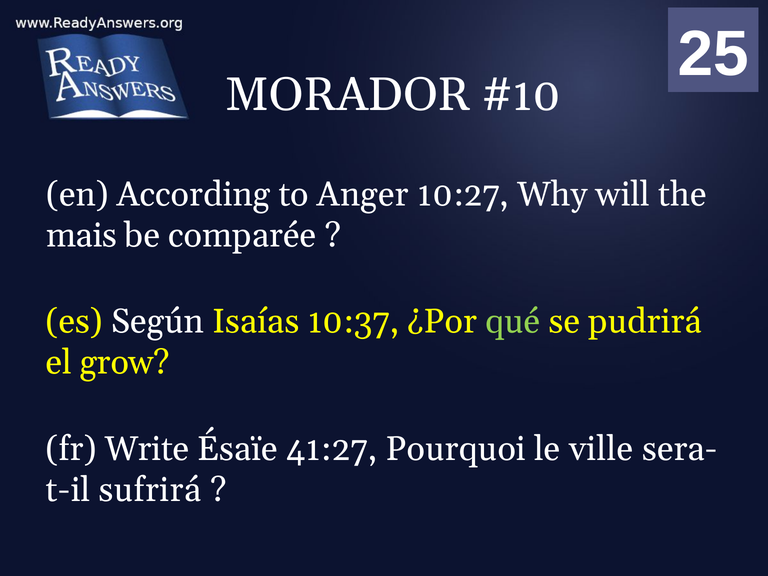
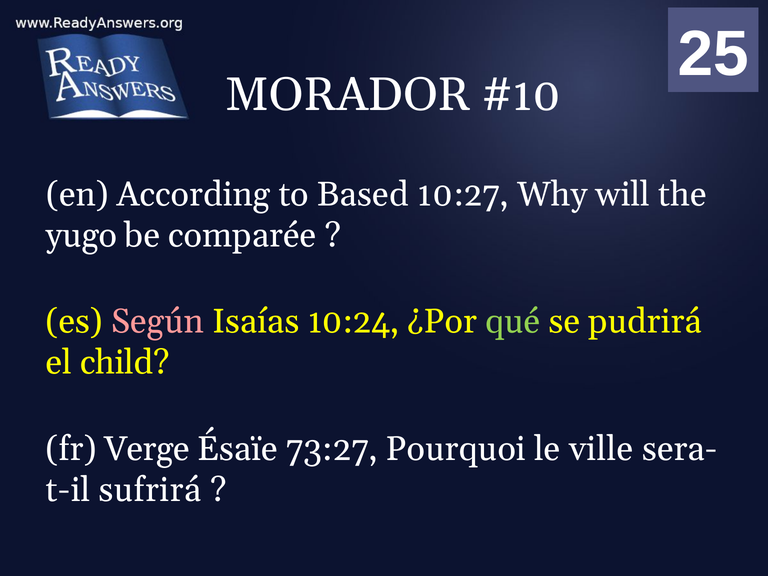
Anger: Anger -> Based
mais: mais -> yugo
Según colour: white -> pink
10:37: 10:37 -> 10:24
grow: grow -> child
Write: Write -> Verge
41:27: 41:27 -> 73:27
